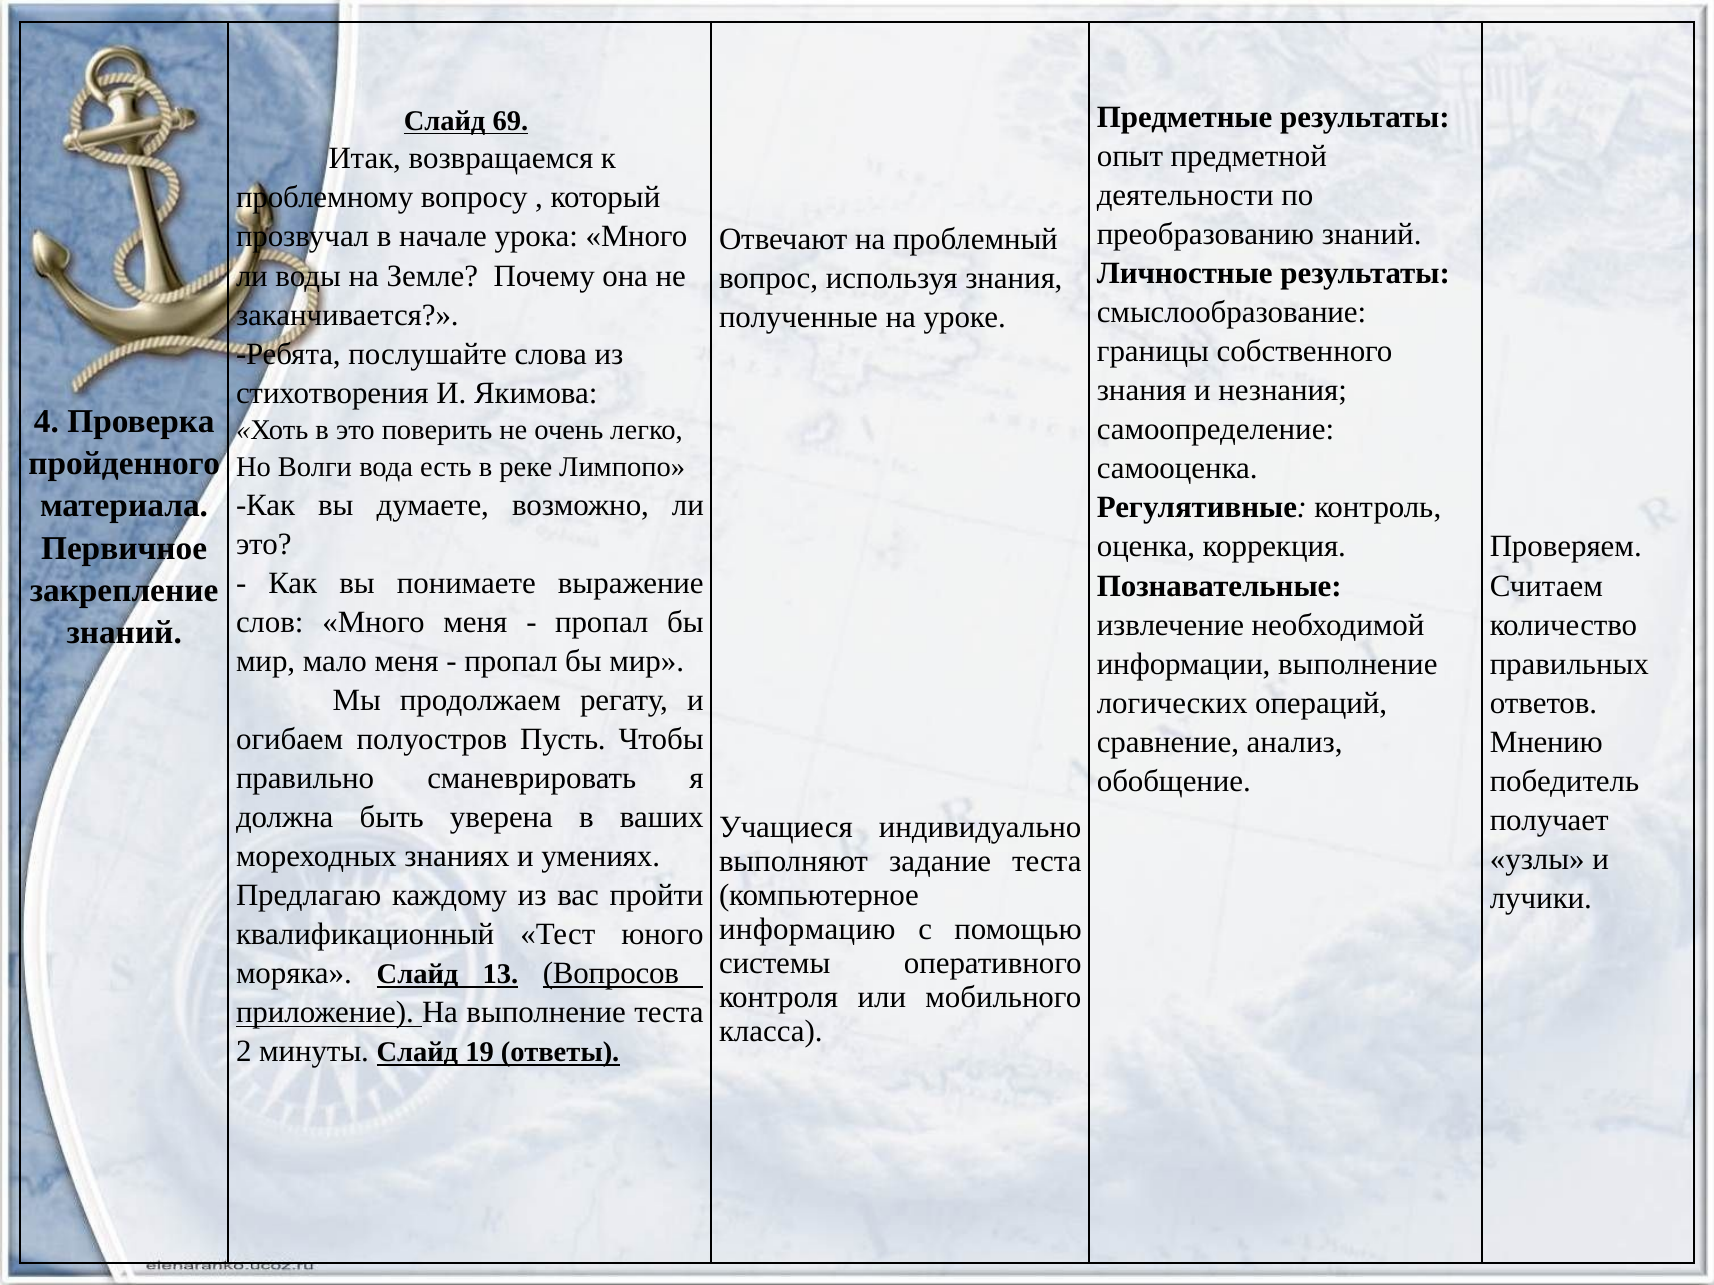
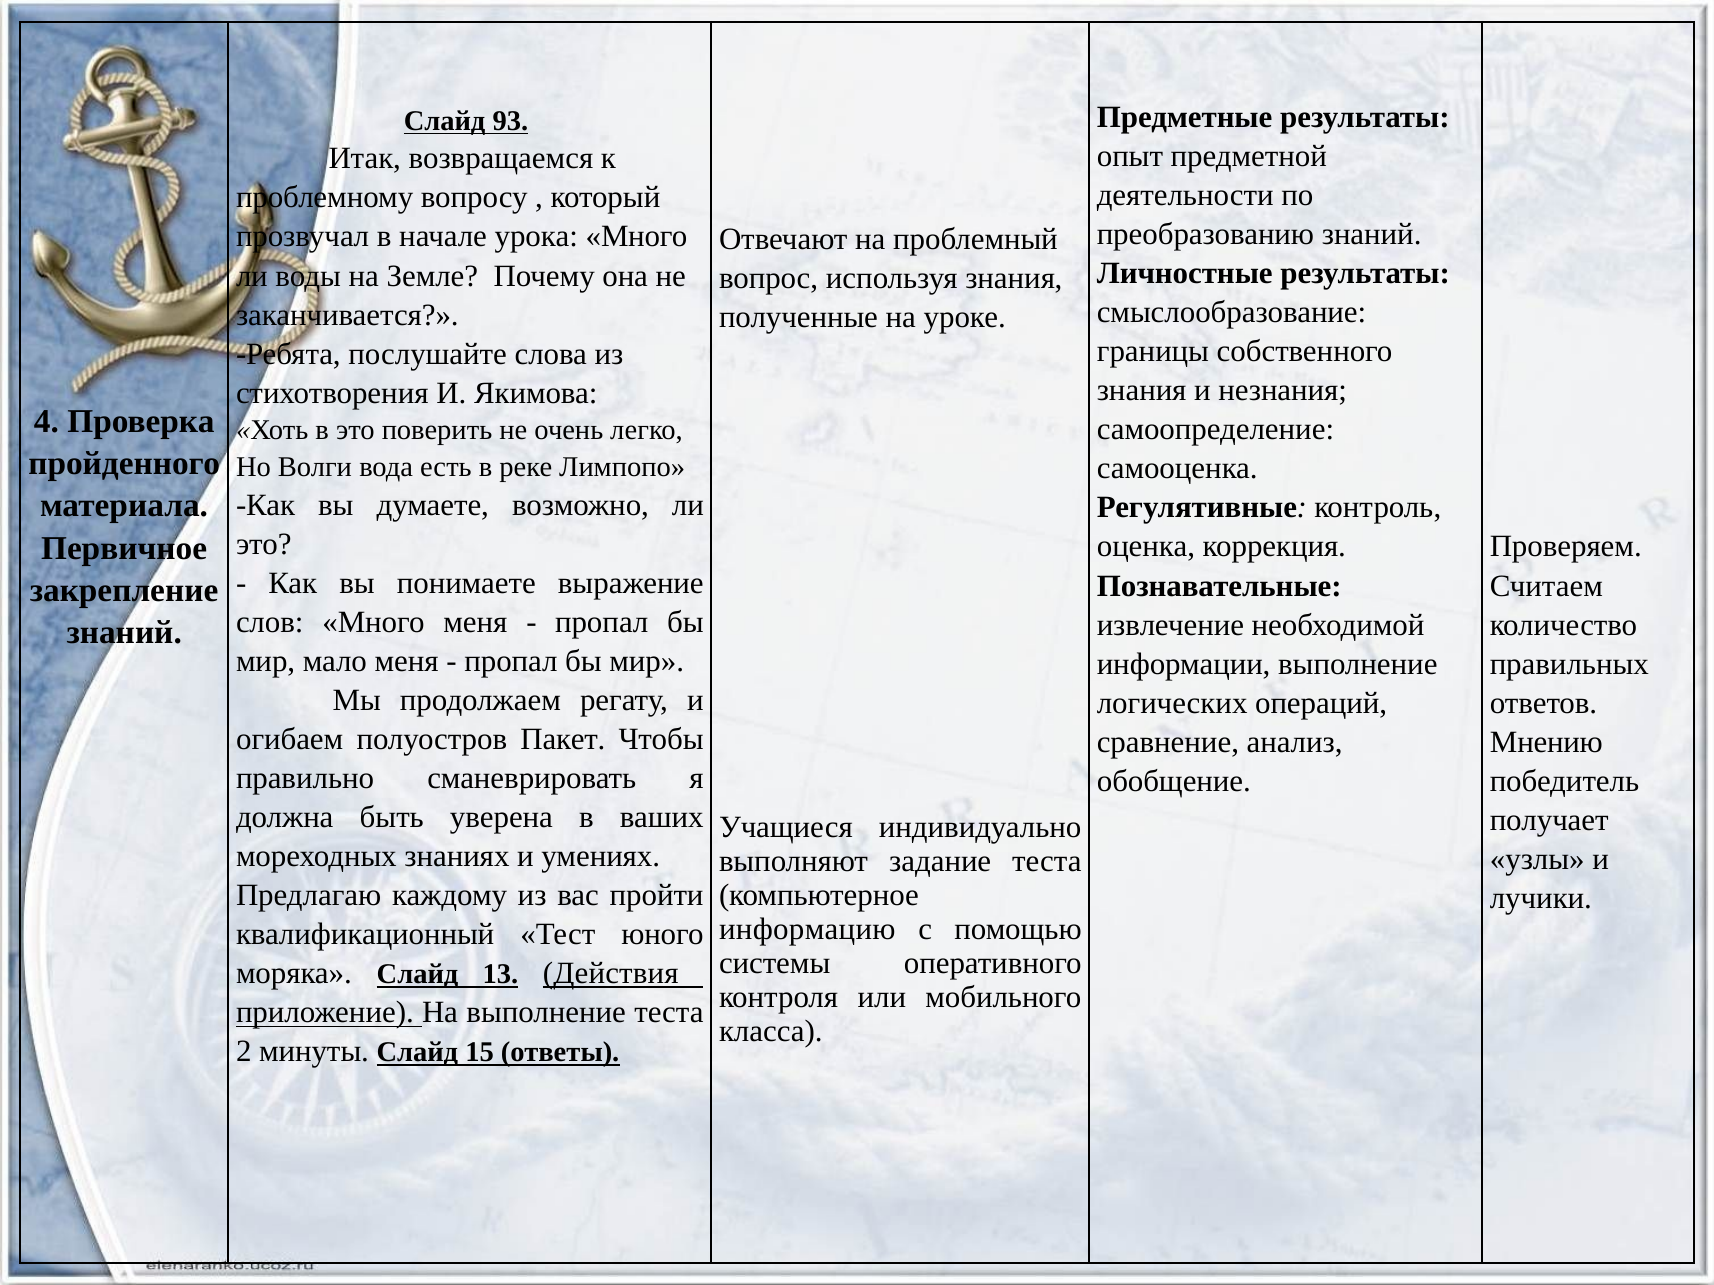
69: 69 -> 93
Пусть: Пусть -> Пакет
Вопросов: Вопросов -> Действия
19: 19 -> 15
